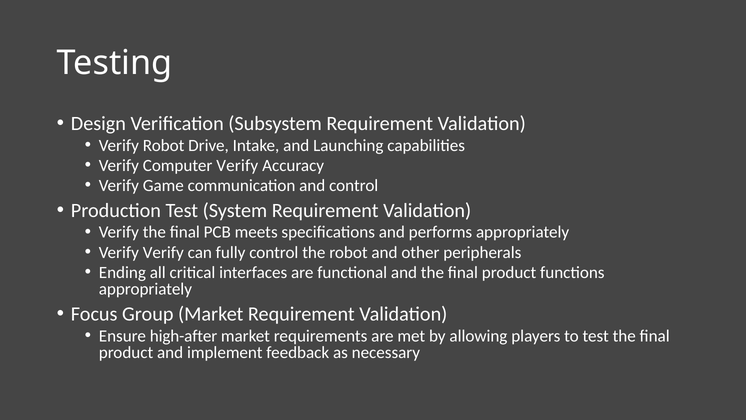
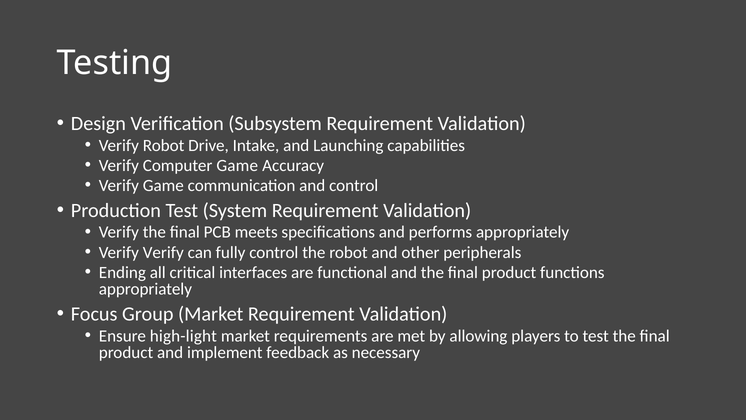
Computer Verify: Verify -> Game
high-after: high-after -> high-light
